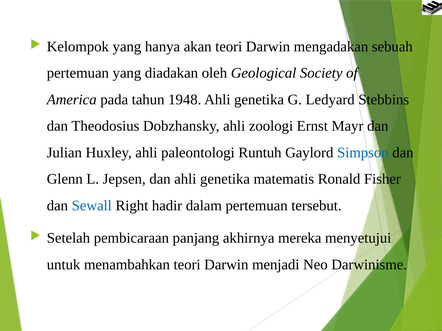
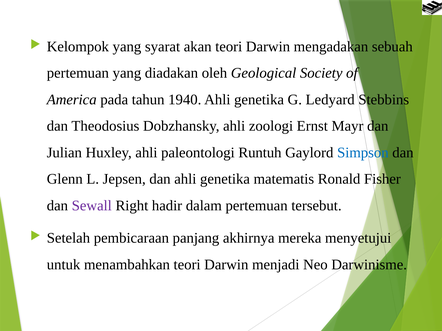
hanya: hanya -> syarat
1948: 1948 -> 1940
Sewall colour: blue -> purple
